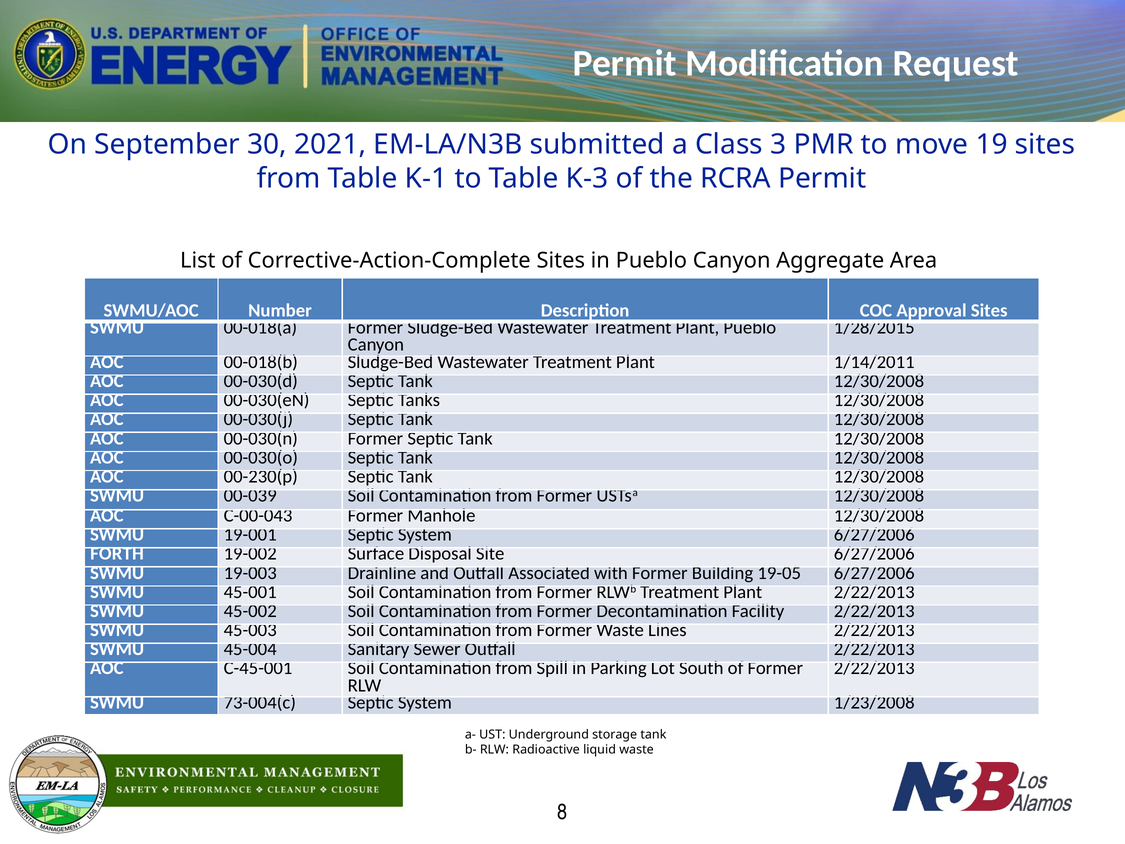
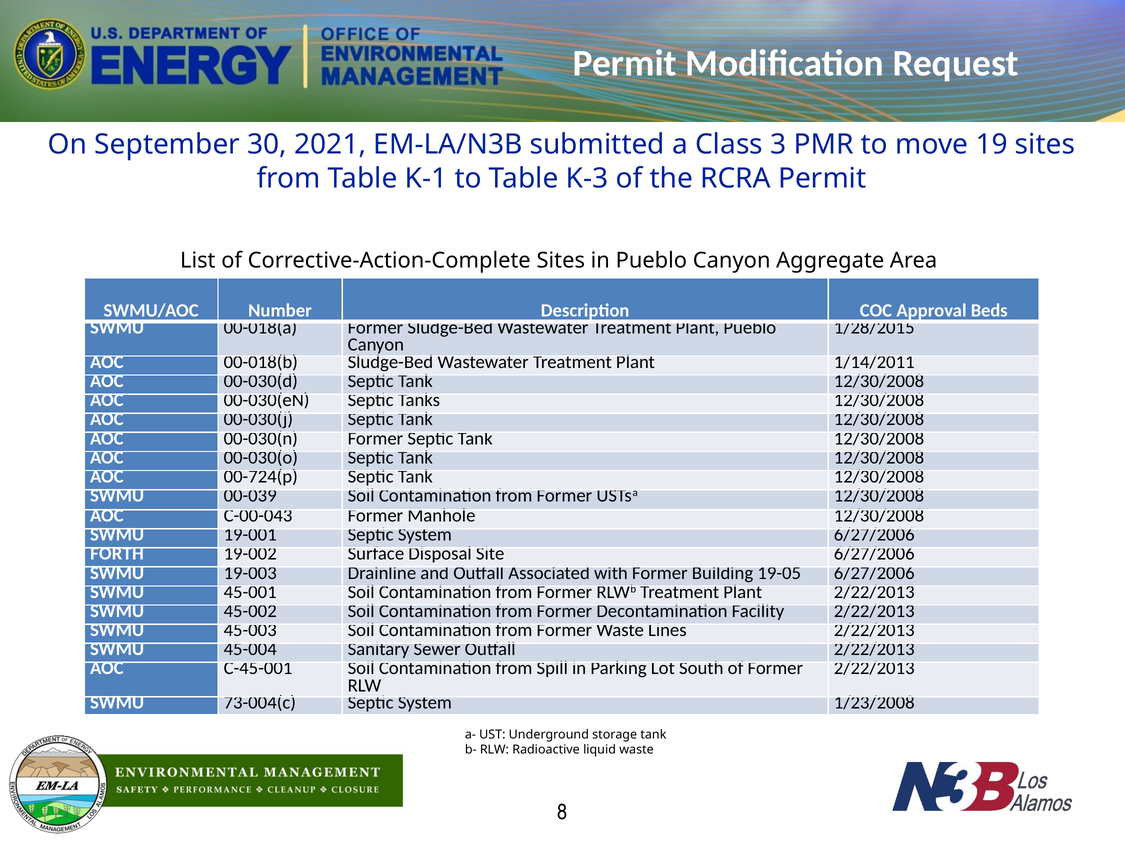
Approval Sites: Sites -> Beds
00-230(p: 00-230(p -> 00-724(p
